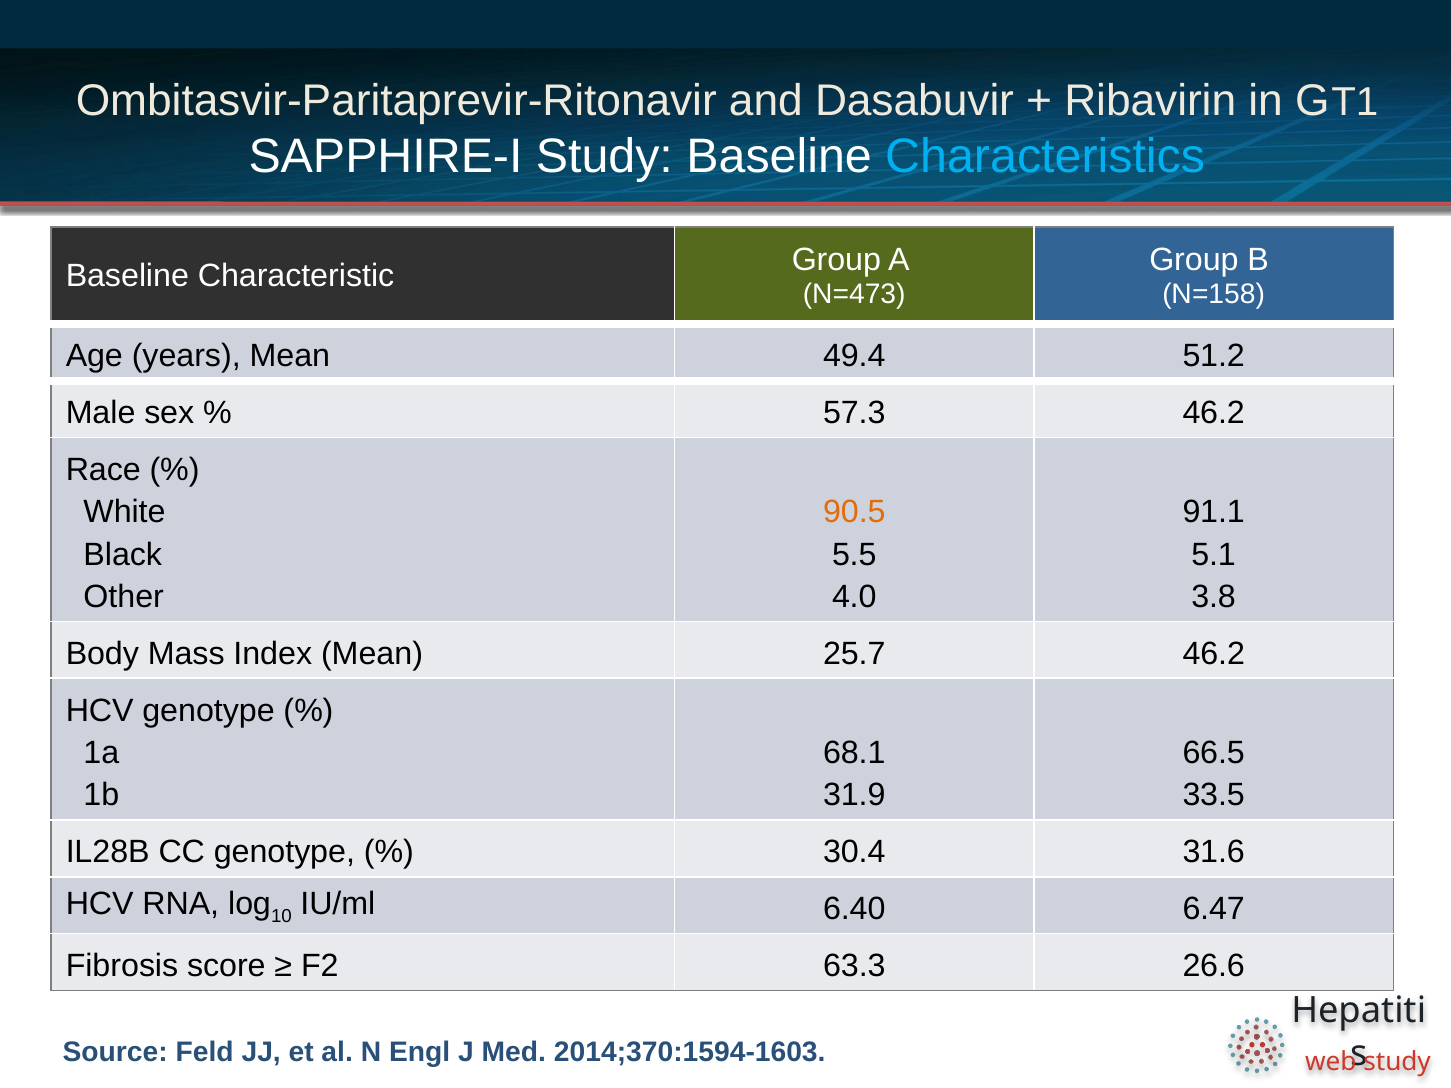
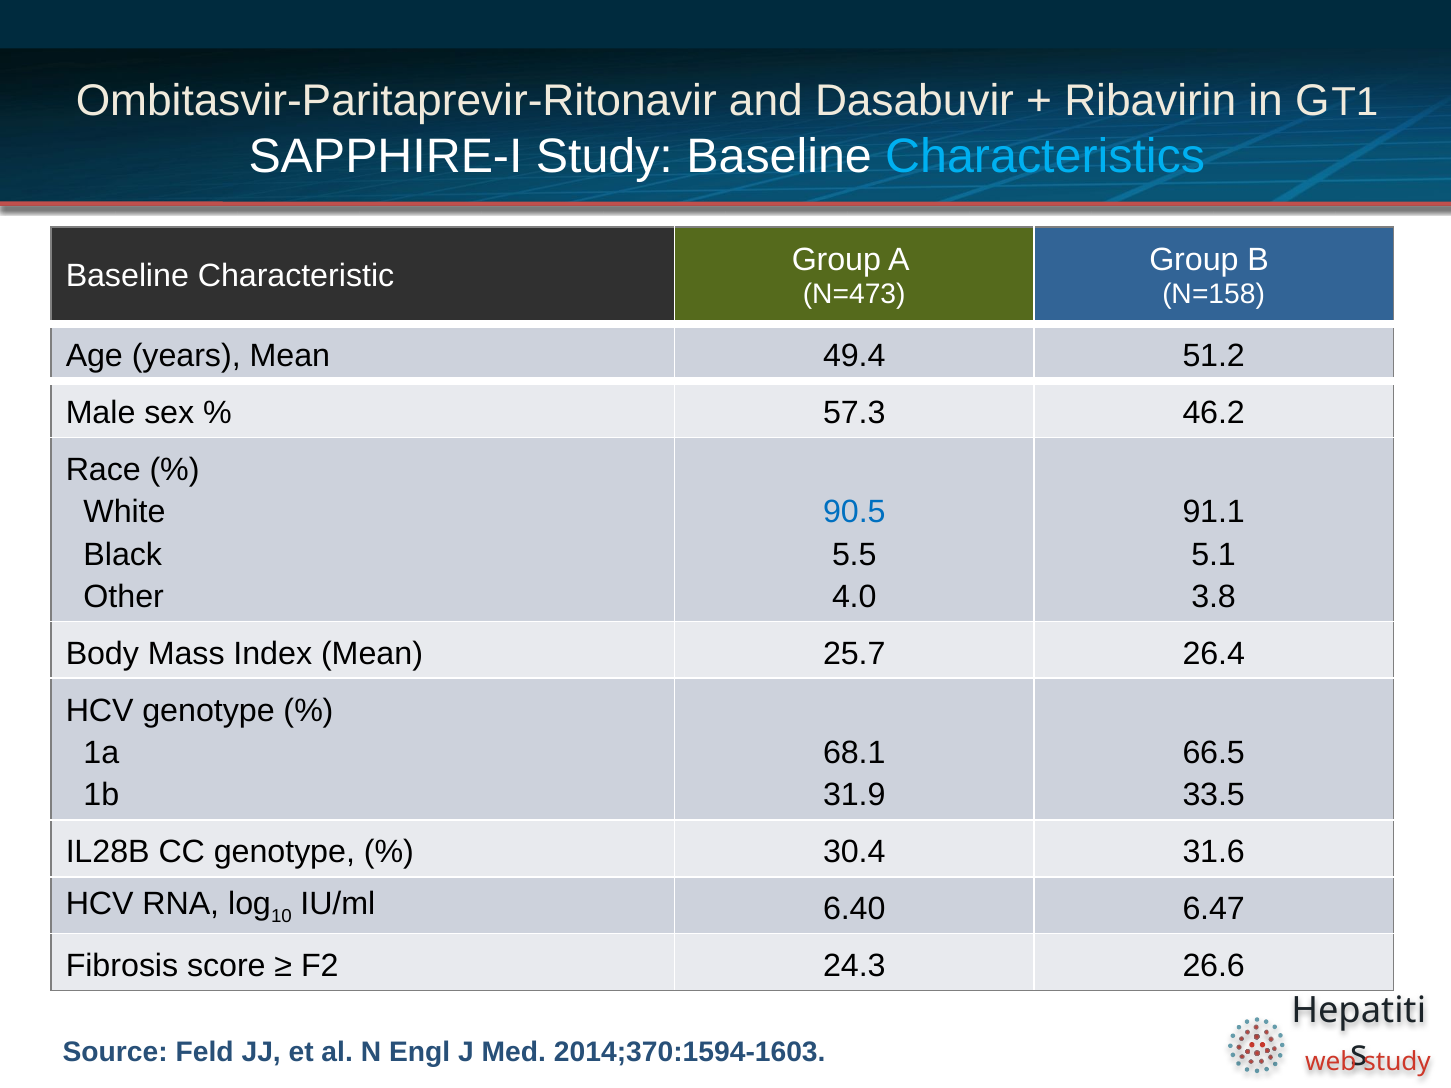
90.5 colour: orange -> blue
25.7 46.2: 46.2 -> 26.4
63.3: 63.3 -> 24.3
